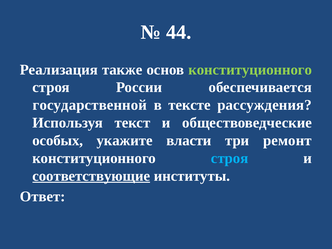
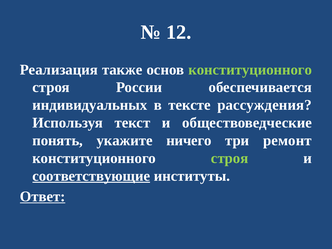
44: 44 -> 12
государственной: государственной -> индивидуальных
особых: особых -> понять
власти: власти -> ничего
строя at (230, 158) colour: light blue -> light green
Ответ underline: none -> present
